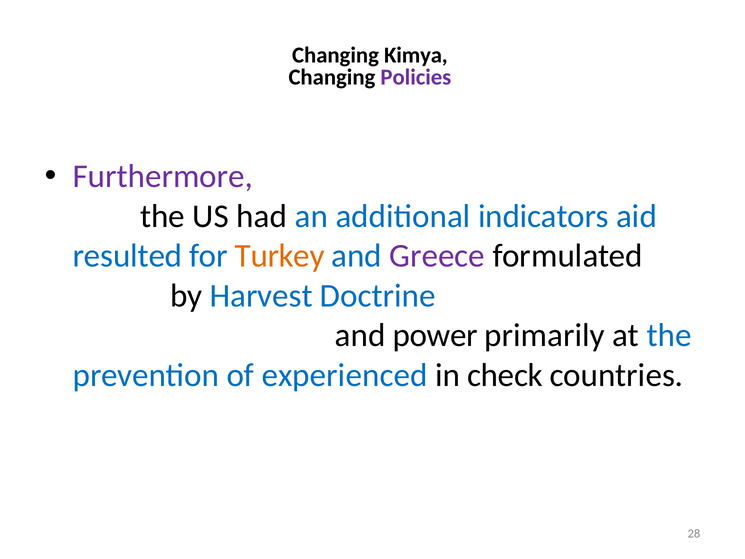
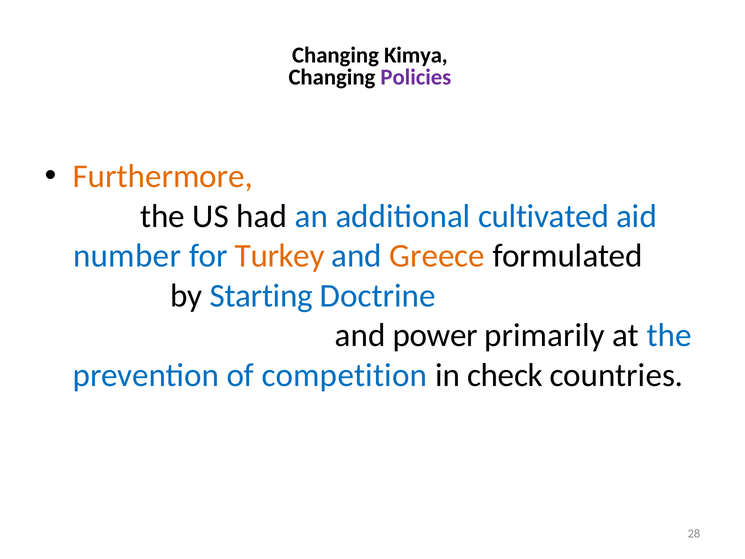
Furthermore colour: purple -> orange
indicators: indicators -> cultivated
resulted: resulted -> number
Greece colour: purple -> orange
Harvest: Harvest -> Starting
experienced: experienced -> competition
